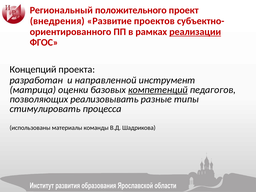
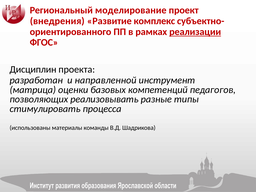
положительного: положительного -> моделирование
проектов: проектов -> комплекс
Концепций: Концепций -> Дисциплин
компетенций underline: present -> none
